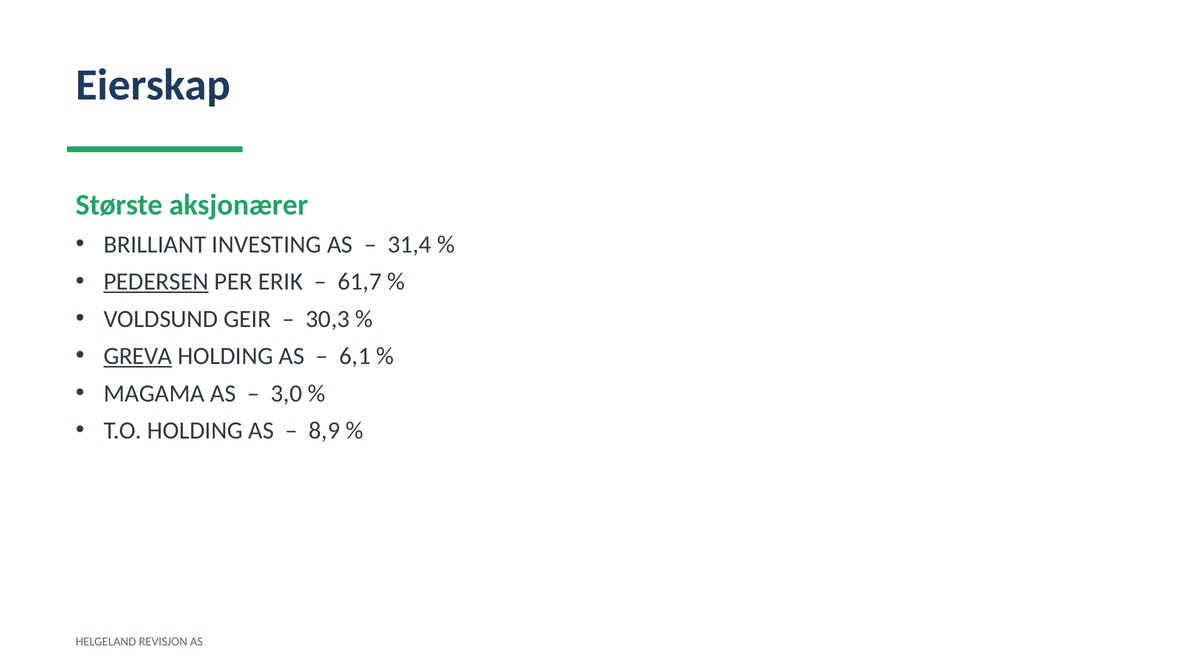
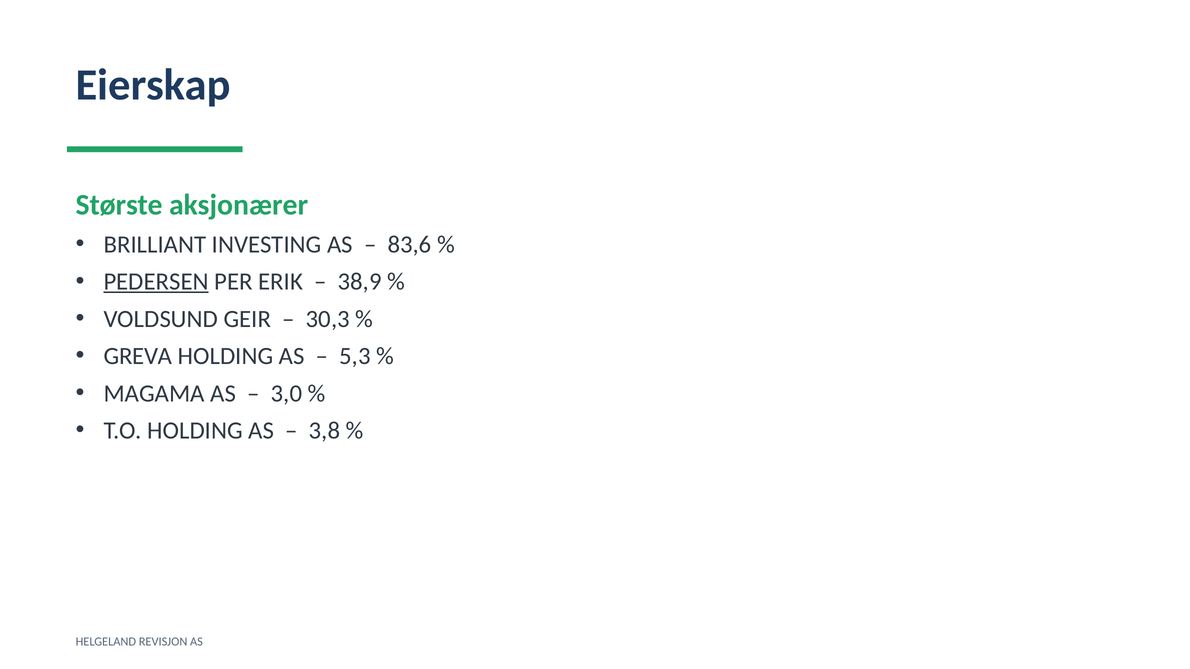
31,4: 31,4 -> 83,6
61,7: 61,7 -> 38,9
GREVA underline: present -> none
6,1: 6,1 -> 5,3
8,9: 8,9 -> 3,8
